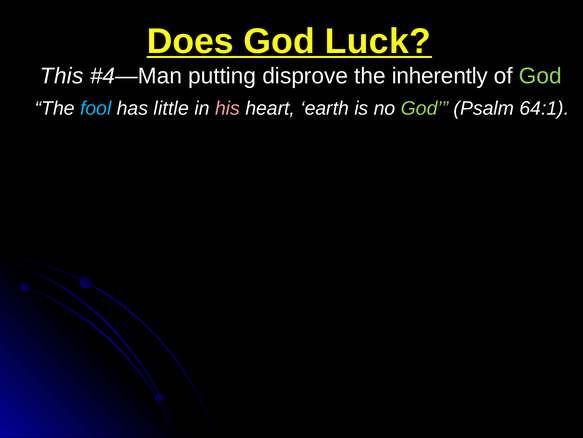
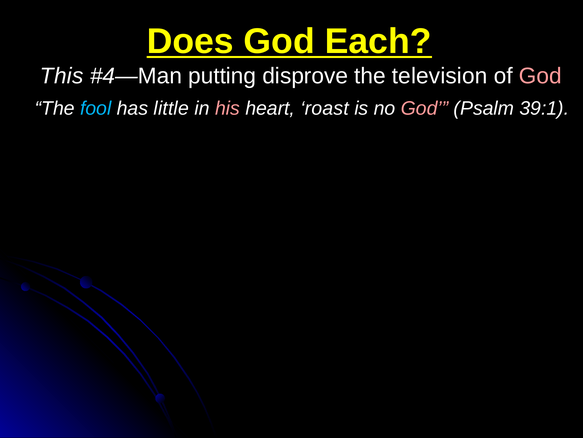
Luck: Luck -> Each
inherently: inherently -> television
God at (540, 76) colour: light green -> pink
earth: earth -> roast
God at (425, 108) colour: light green -> pink
64:1: 64:1 -> 39:1
